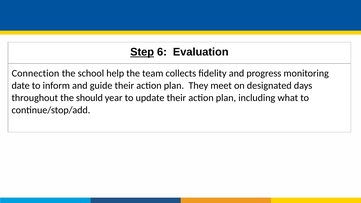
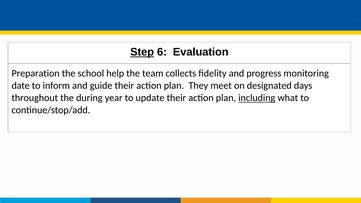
Connection: Connection -> Preparation
should: should -> during
including underline: none -> present
